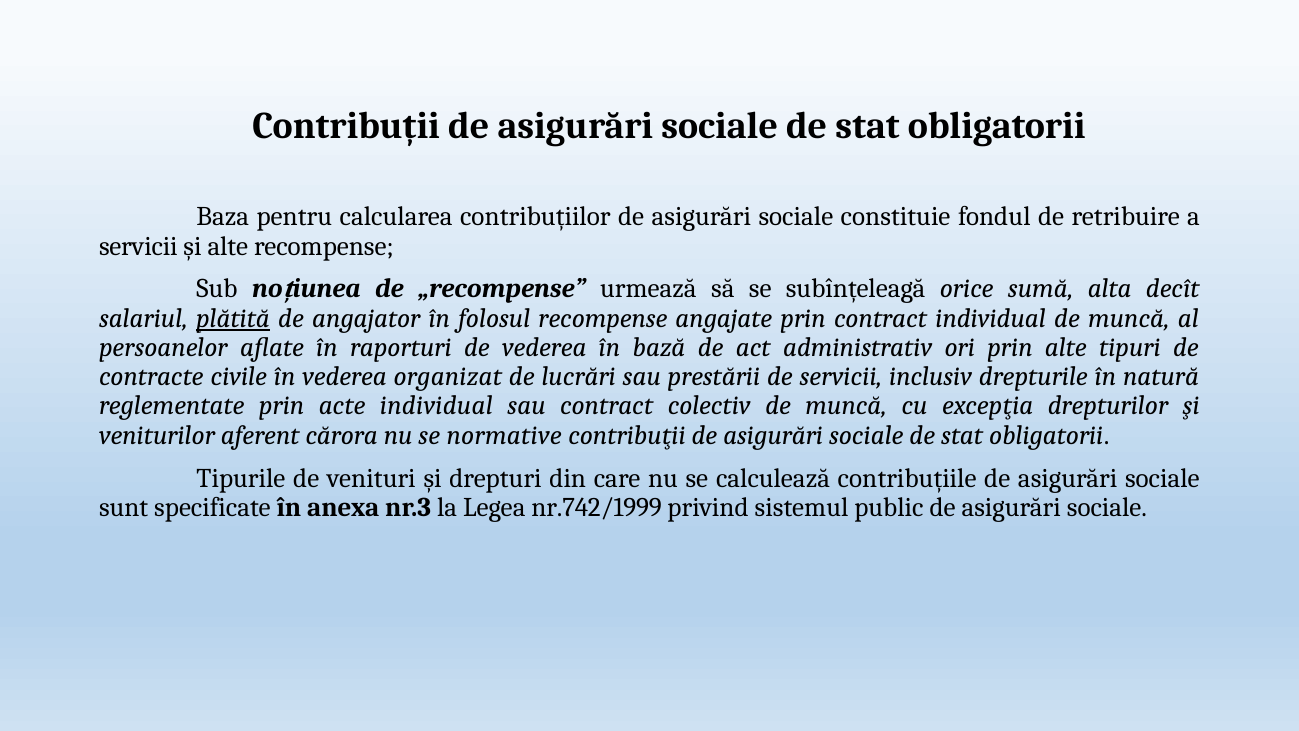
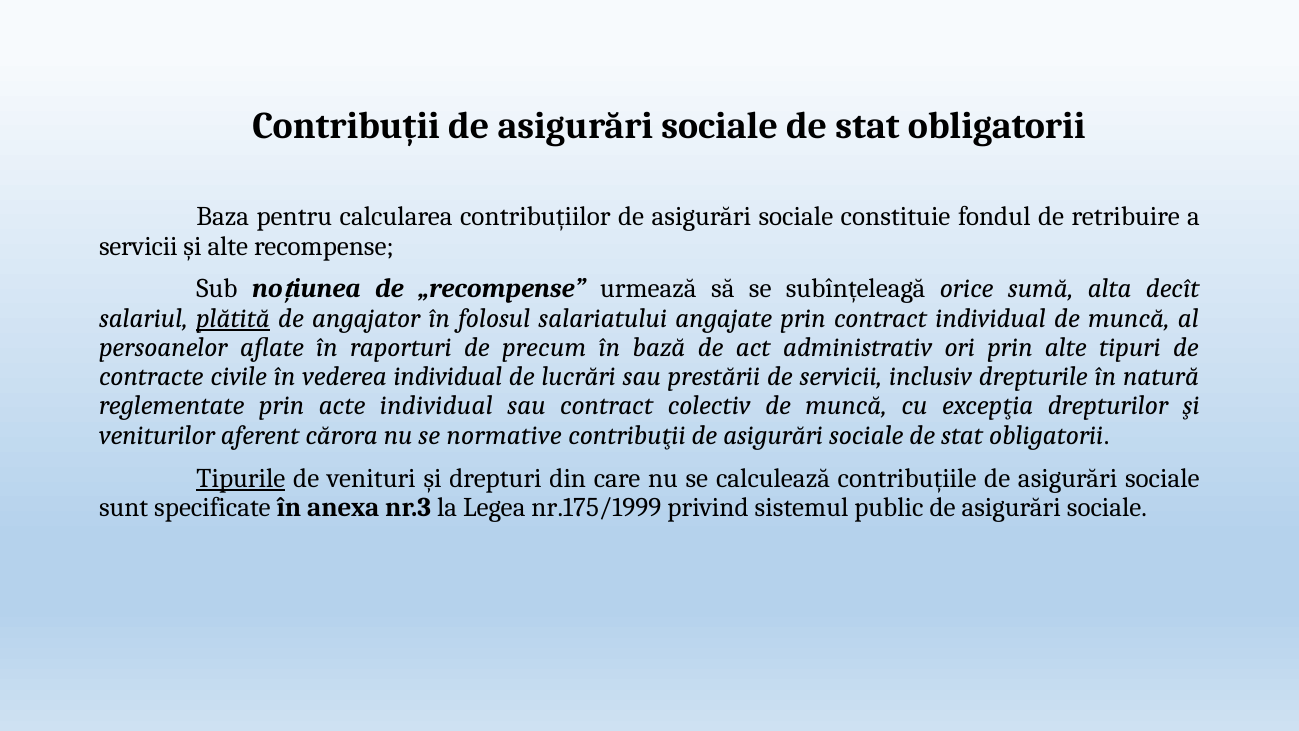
folosul recompense: recompense -> salariatului
de vederea: vederea -> precum
vederea organizat: organizat -> individual
Tipurile underline: none -> present
nr.742/1999: nr.742/1999 -> nr.175/1999
